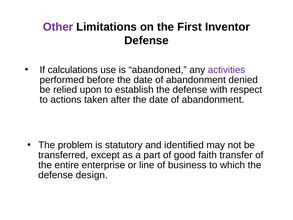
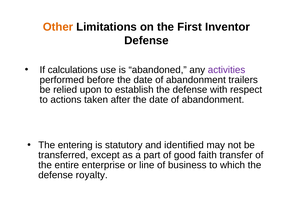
Other colour: purple -> orange
denied: denied -> trailers
problem: problem -> entering
design: design -> royalty
